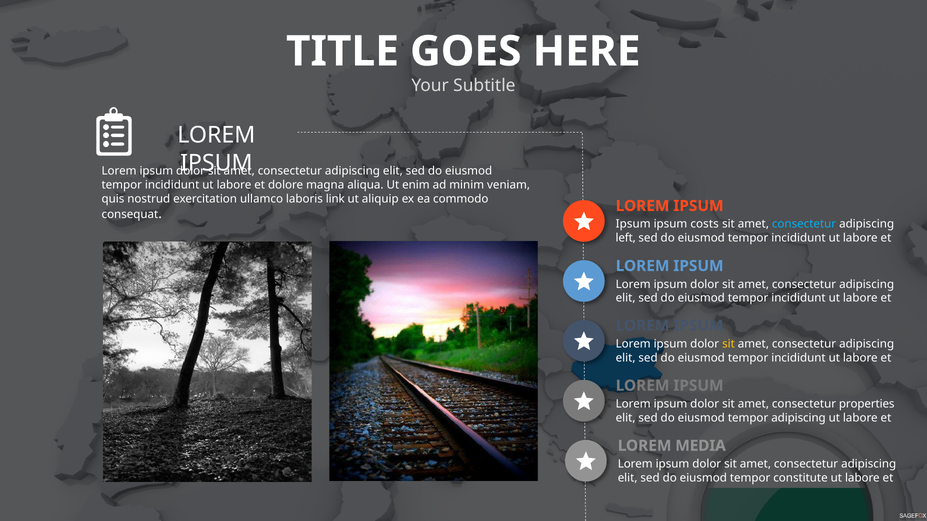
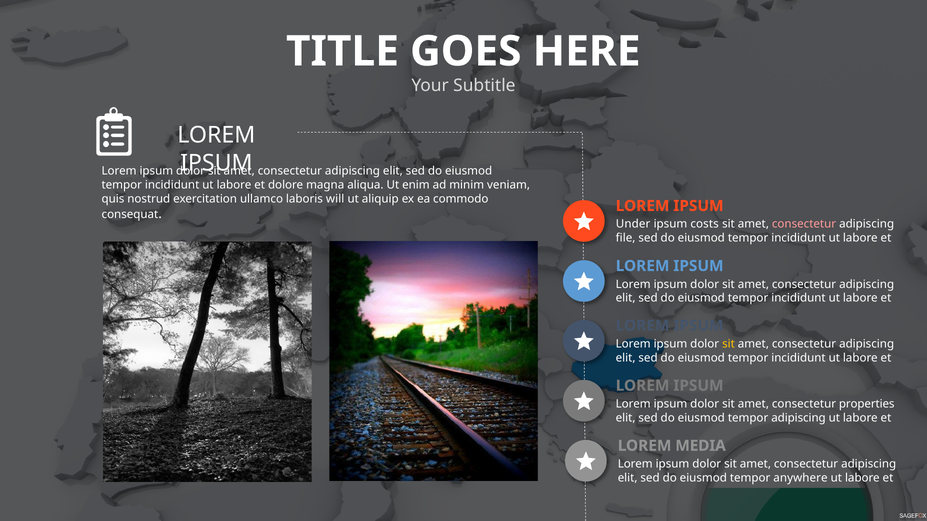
link: link -> will
Ipsum at (633, 224): Ipsum -> Under
consectetur at (804, 224) colour: light blue -> pink
left: left -> file
constitute: constitute -> anywhere
